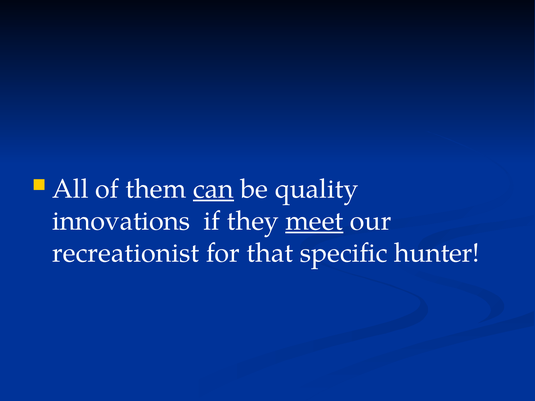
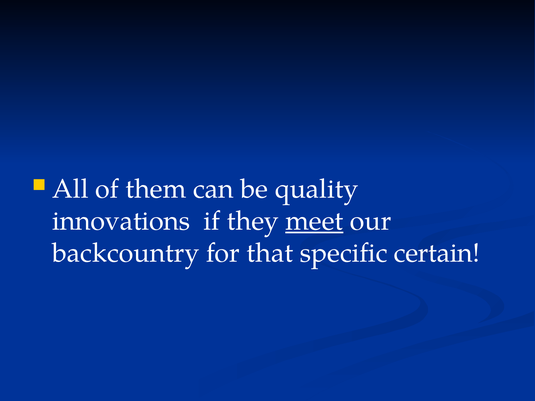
can underline: present -> none
recreationist: recreationist -> backcountry
hunter: hunter -> certain
